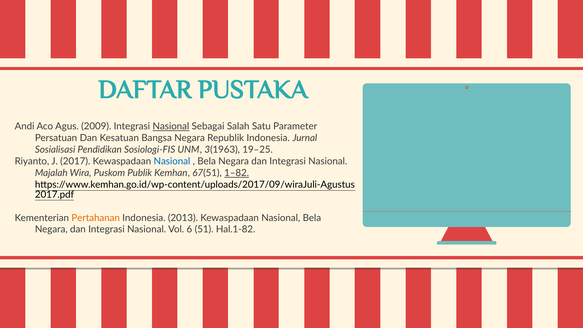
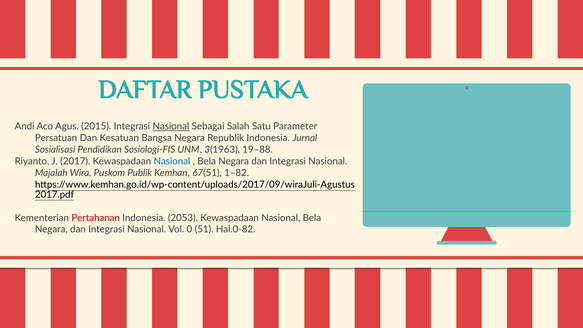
2009: 2009 -> 2015
19–25: 19–25 -> 19–88
1–82 underline: present -> none
Pertahanan colour: orange -> red
2013: 2013 -> 2053
6: 6 -> 0
Hal.1-82: Hal.1-82 -> Hal.0-82
